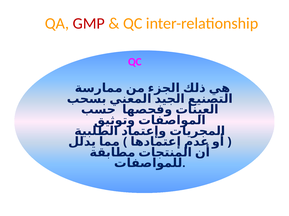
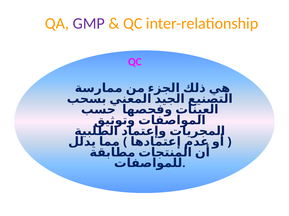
GMP colour: red -> purple
